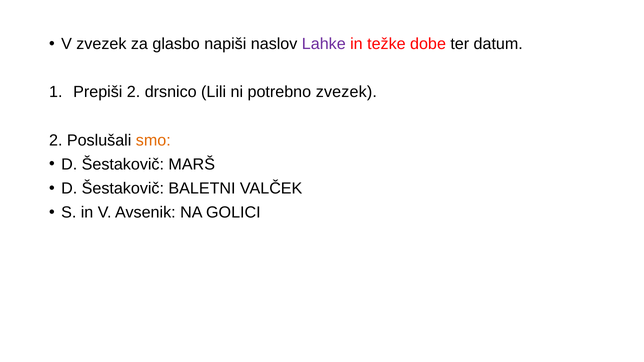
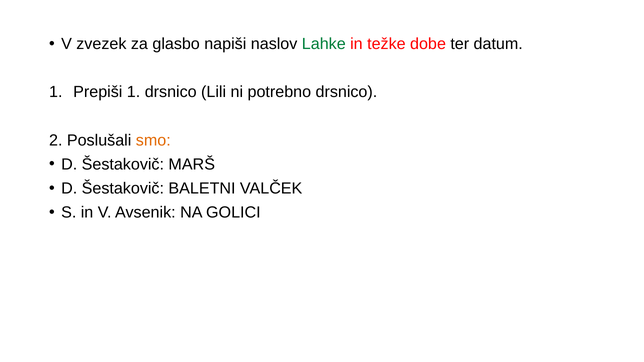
Lahke colour: purple -> green
Prepiši 2: 2 -> 1
potrebno zvezek: zvezek -> drsnico
